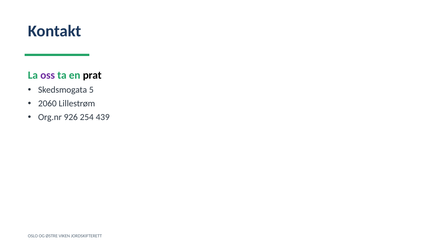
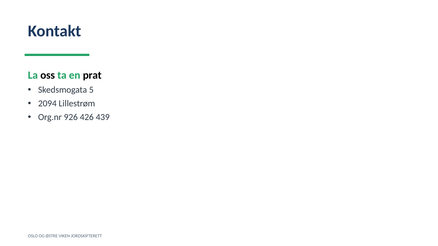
oss colour: purple -> black
2060: 2060 -> 2094
254: 254 -> 426
